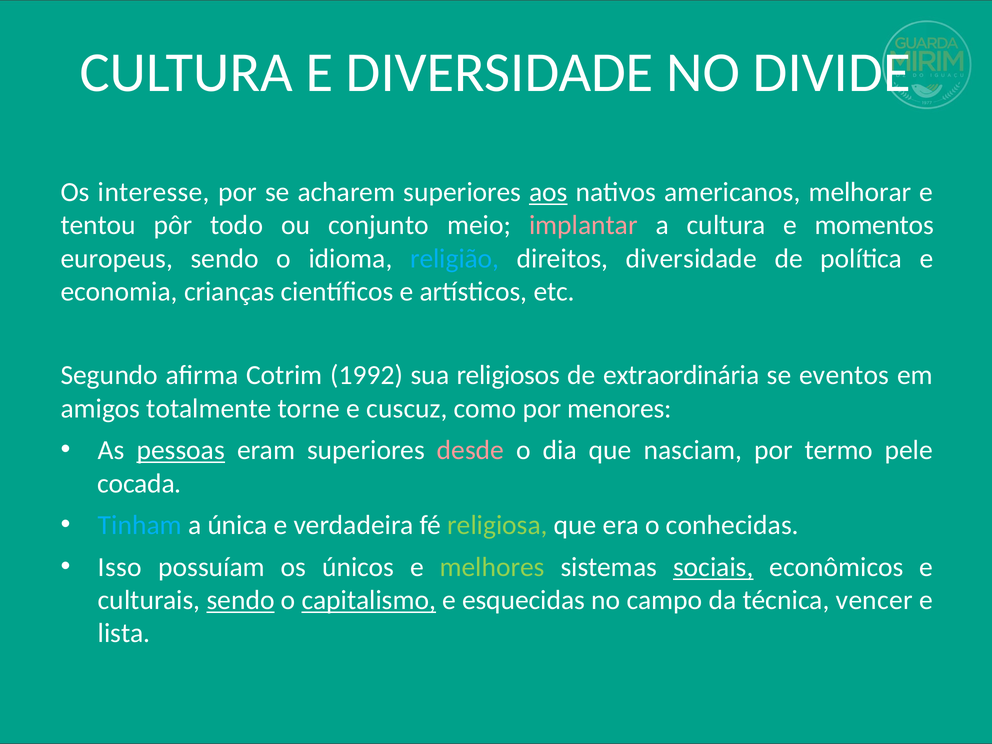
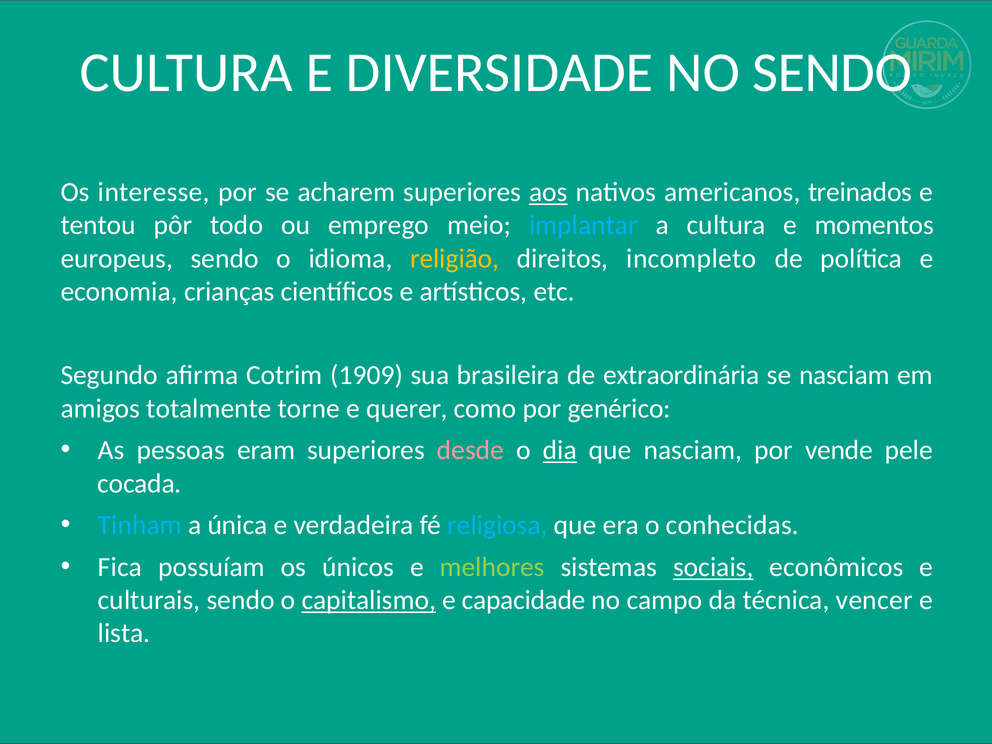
NO DIVIDE: DIVIDE -> SENDO
melhorar: melhorar -> treinados
conjunto: conjunto -> emprego
implantar colour: pink -> light blue
religião colour: light blue -> yellow
direitos diversidade: diversidade -> incompleto
1992: 1992 -> 1909
religiosos: religiosos -> brasileira
se eventos: eventos -> nasciam
cuscuz: cuscuz -> querer
menores: menores -> genérico
pessoas underline: present -> none
dia underline: none -> present
termo: termo -> vende
religiosa colour: light green -> light blue
Isso: Isso -> Fica
sendo at (241, 600) underline: present -> none
esquecidas: esquecidas -> capacidade
